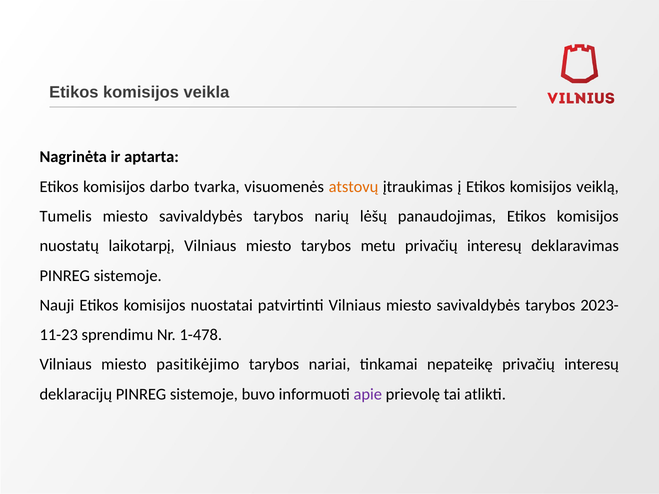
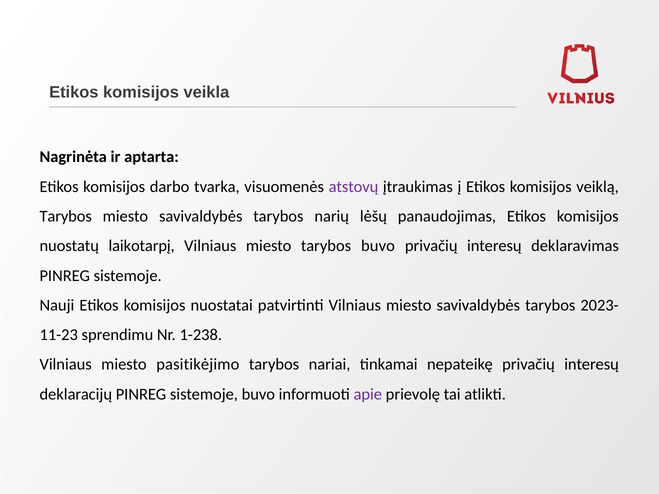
atstovų colour: orange -> purple
Tumelis at (66, 216): Tumelis -> Tarybos
tarybos metu: metu -> buvo
1-478: 1-478 -> 1-238
